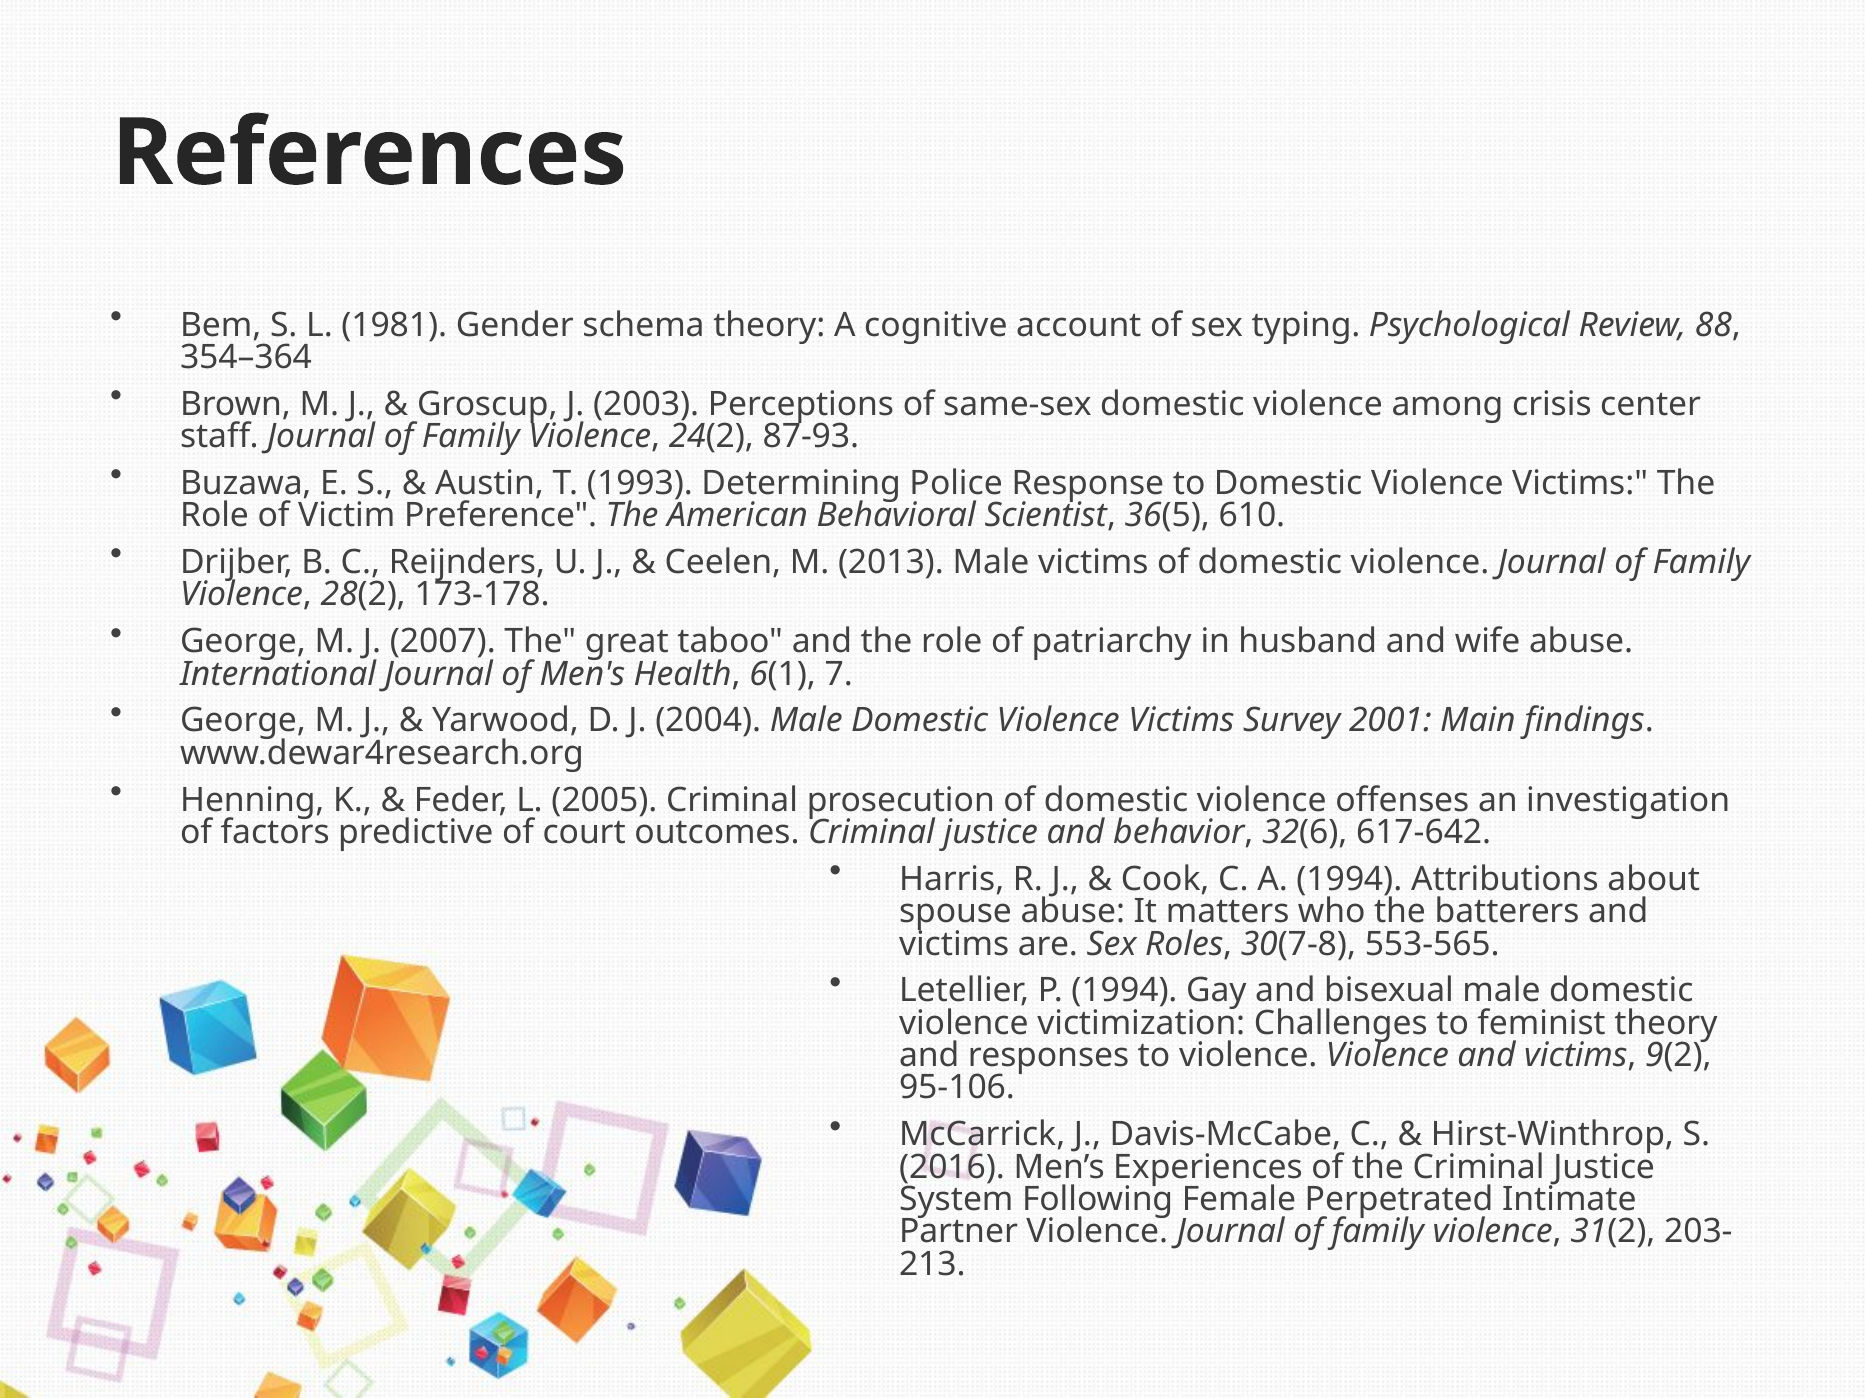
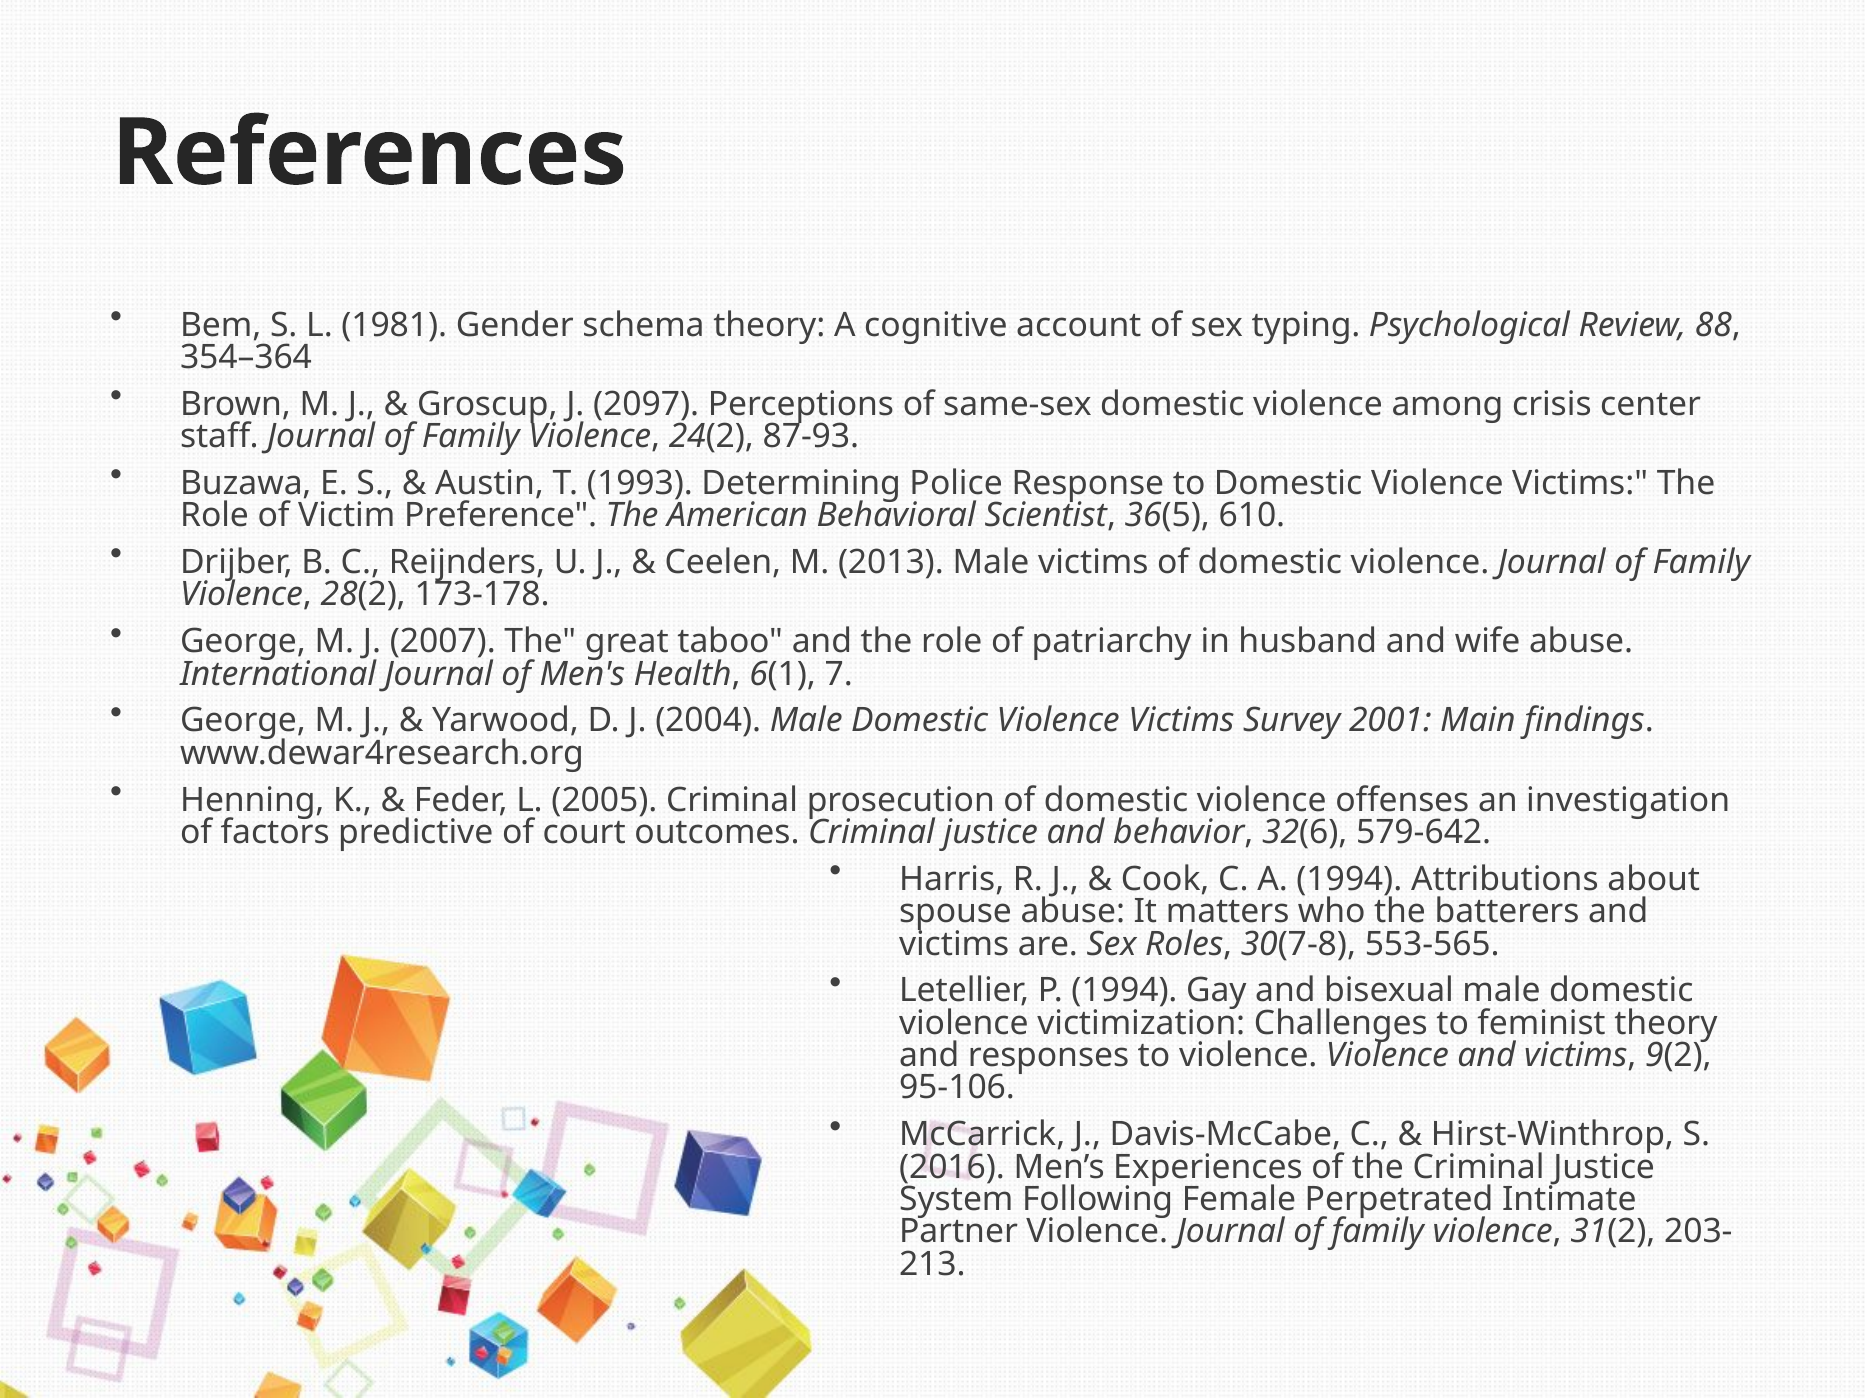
2003: 2003 -> 2097
617-642: 617-642 -> 579-642
